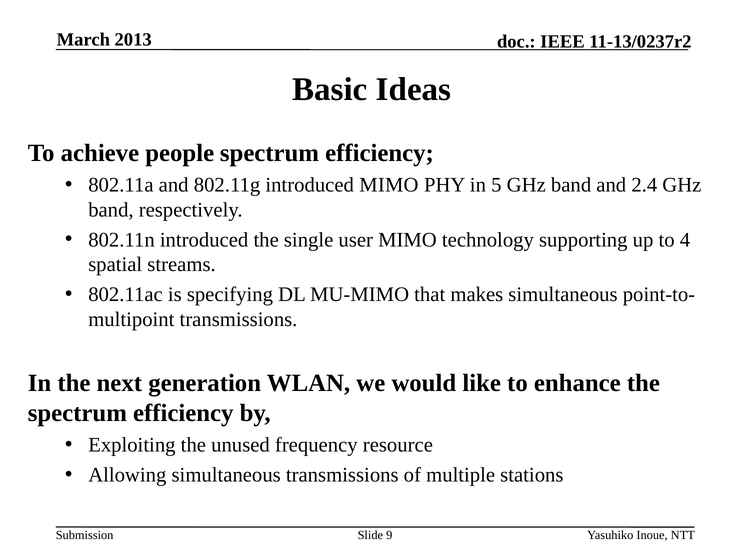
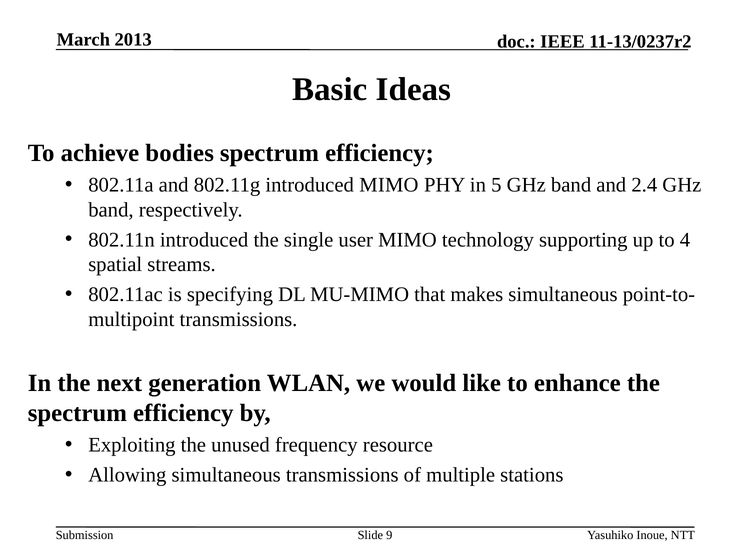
people: people -> bodies
